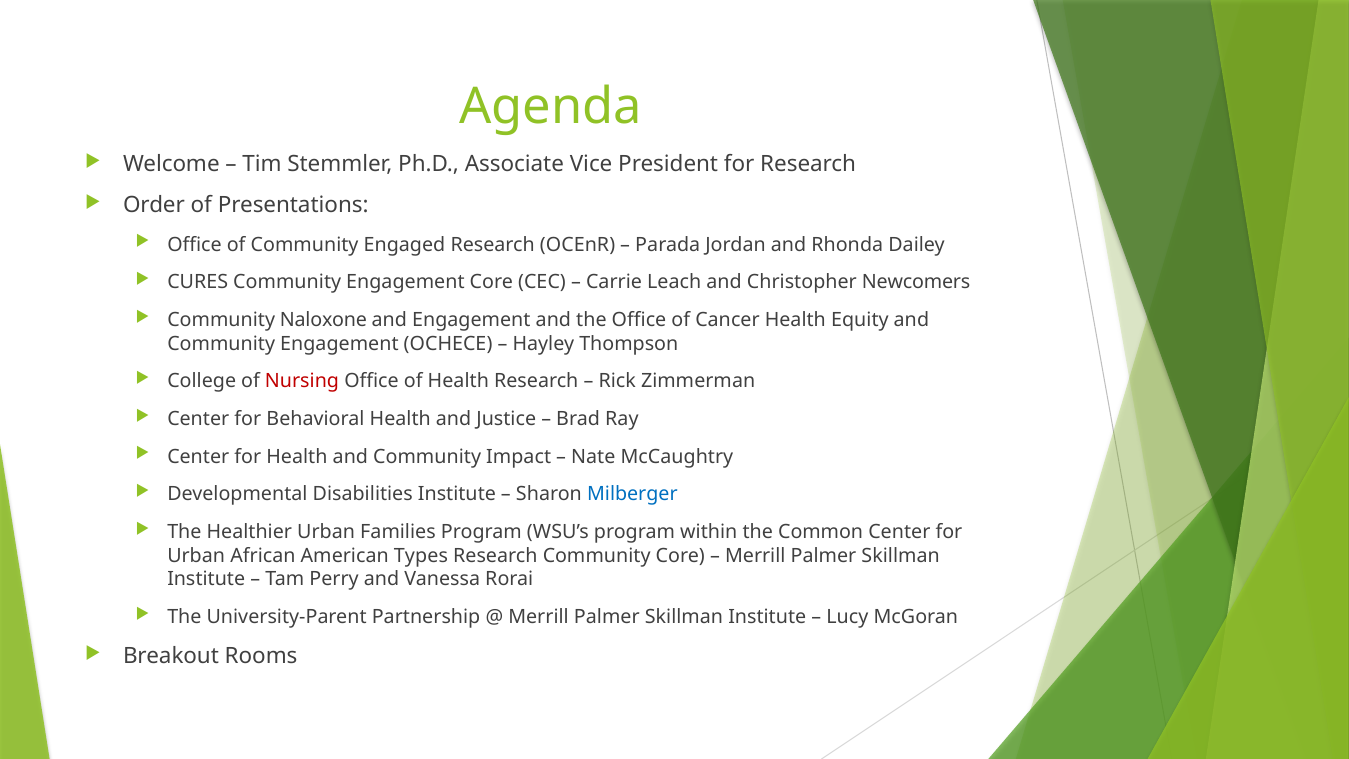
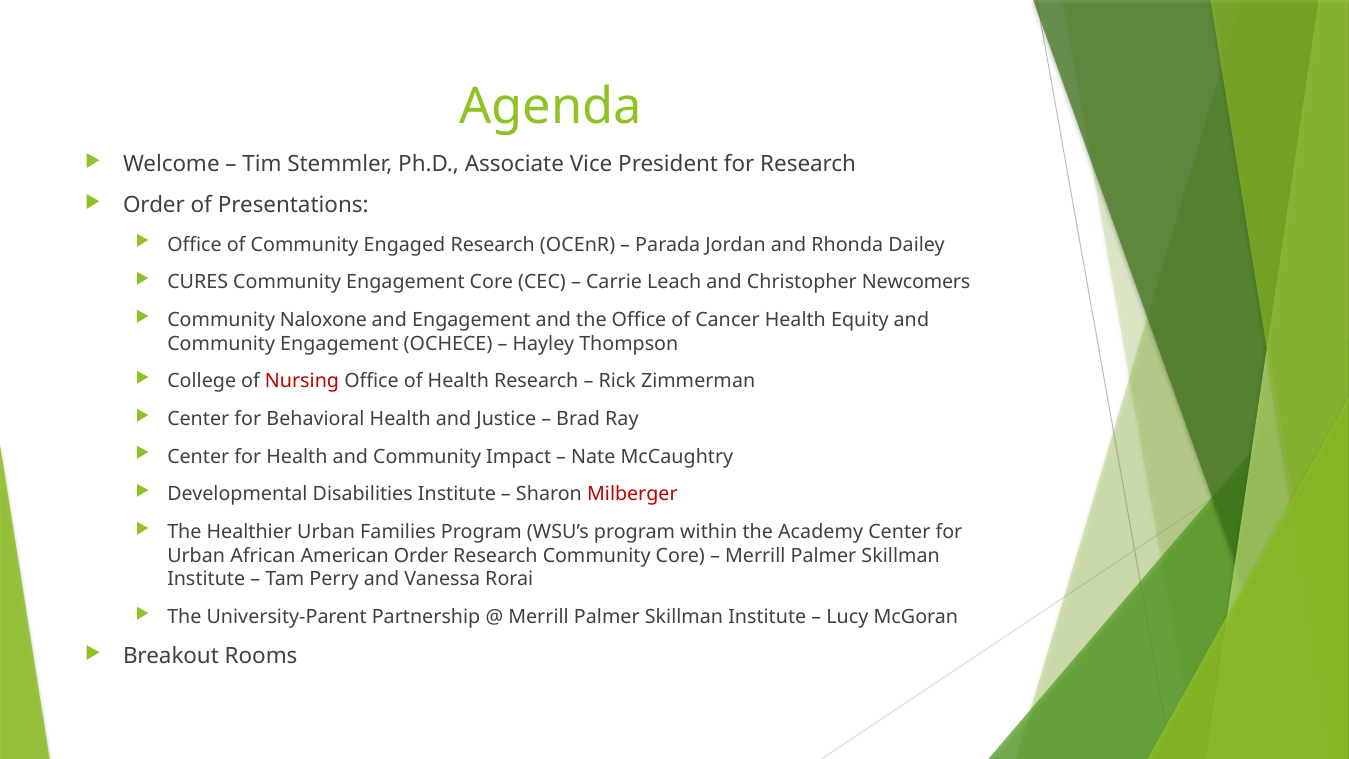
Milberger colour: blue -> red
Common: Common -> Academy
American Types: Types -> Order
